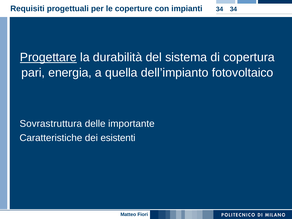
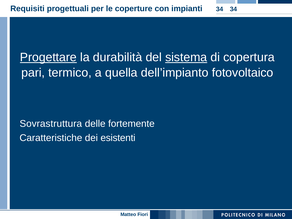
sistema underline: none -> present
energia: energia -> termico
importante: importante -> fortemente
